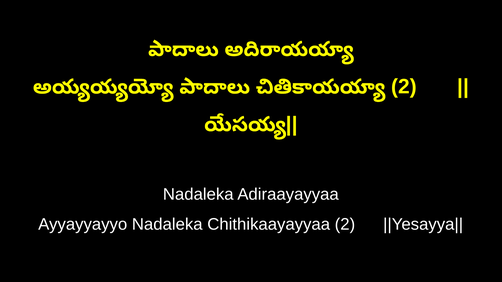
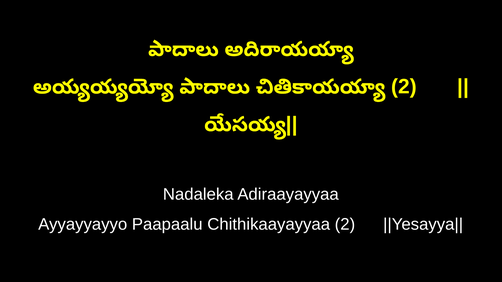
Ayyayyayyo Nadaleka: Nadaleka -> Paapaalu
